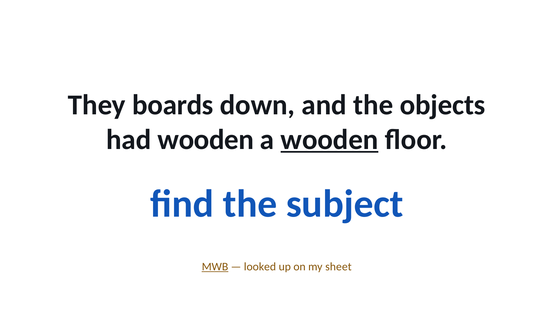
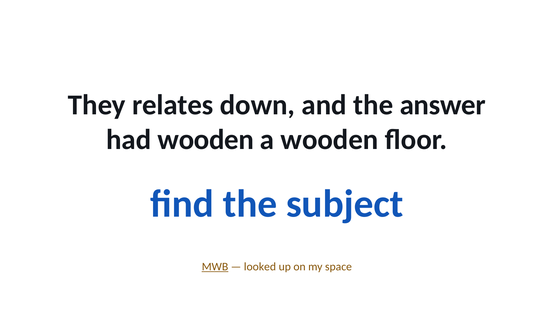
boards: boards -> relates
objects: objects -> answer
wooden at (329, 140) underline: present -> none
sheet: sheet -> space
